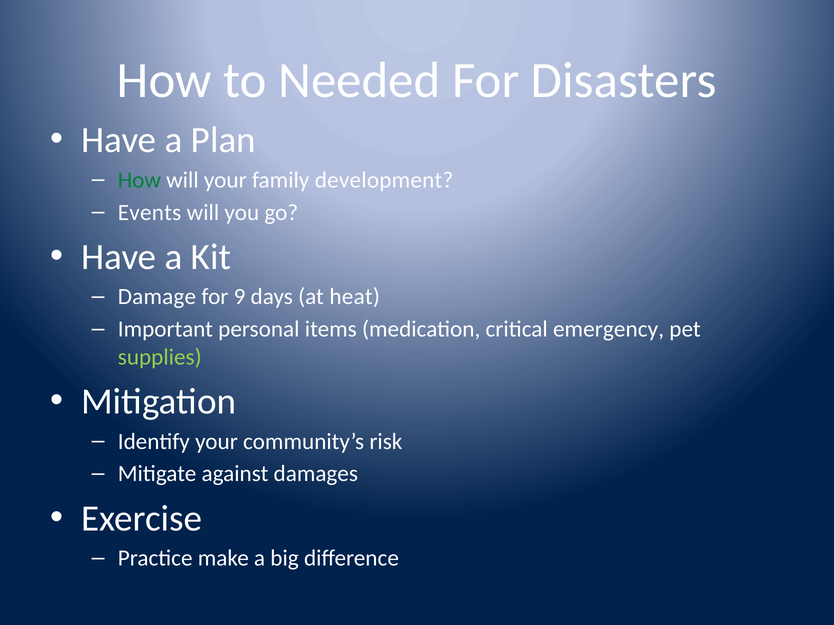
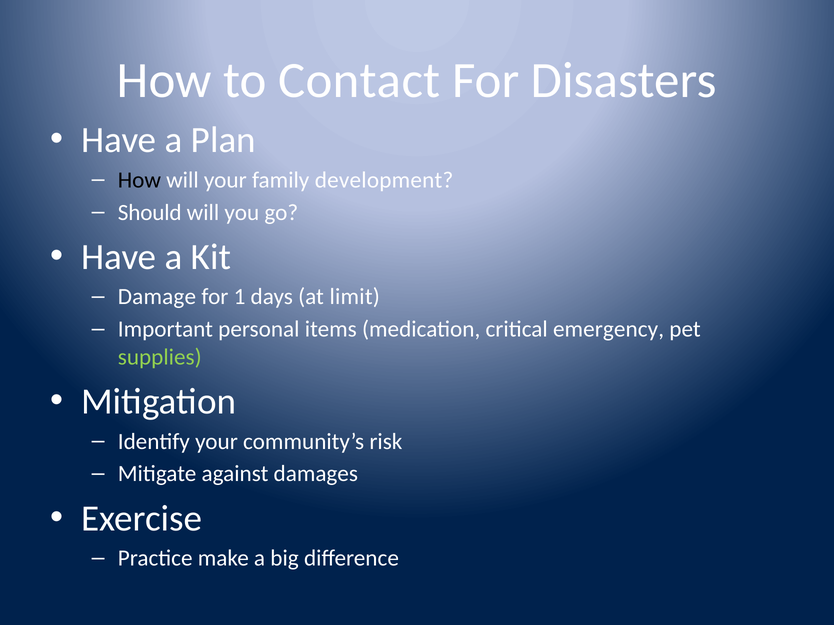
Needed: Needed -> Contact
How at (139, 180) colour: green -> black
Events: Events -> Should
9: 9 -> 1
heat: heat -> limit
